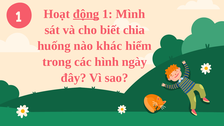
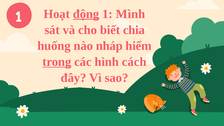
khác: khác -> nháp
trong underline: none -> present
ngày: ngày -> cách
